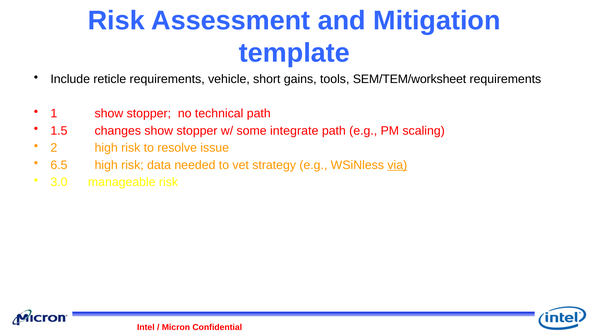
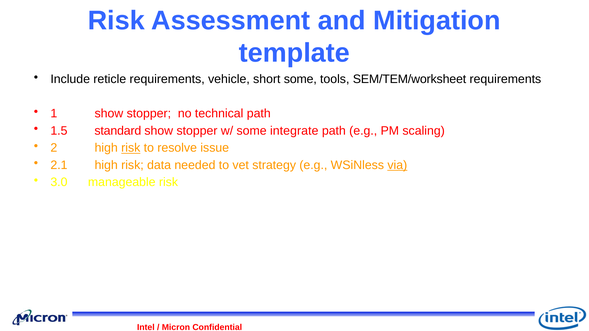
short gains: gains -> some
changes: changes -> standard
risk at (131, 148) underline: none -> present
6.5: 6.5 -> 2.1
